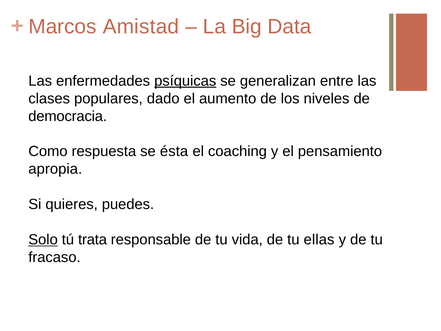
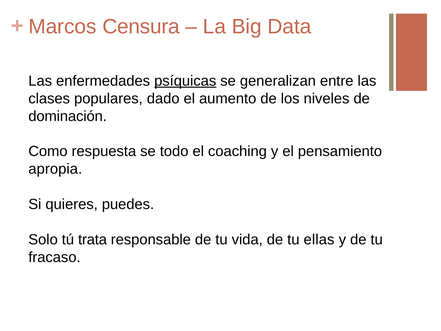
Amistad: Amistad -> Censura
democracia: democracia -> dominación
ésta: ésta -> todo
Solo underline: present -> none
